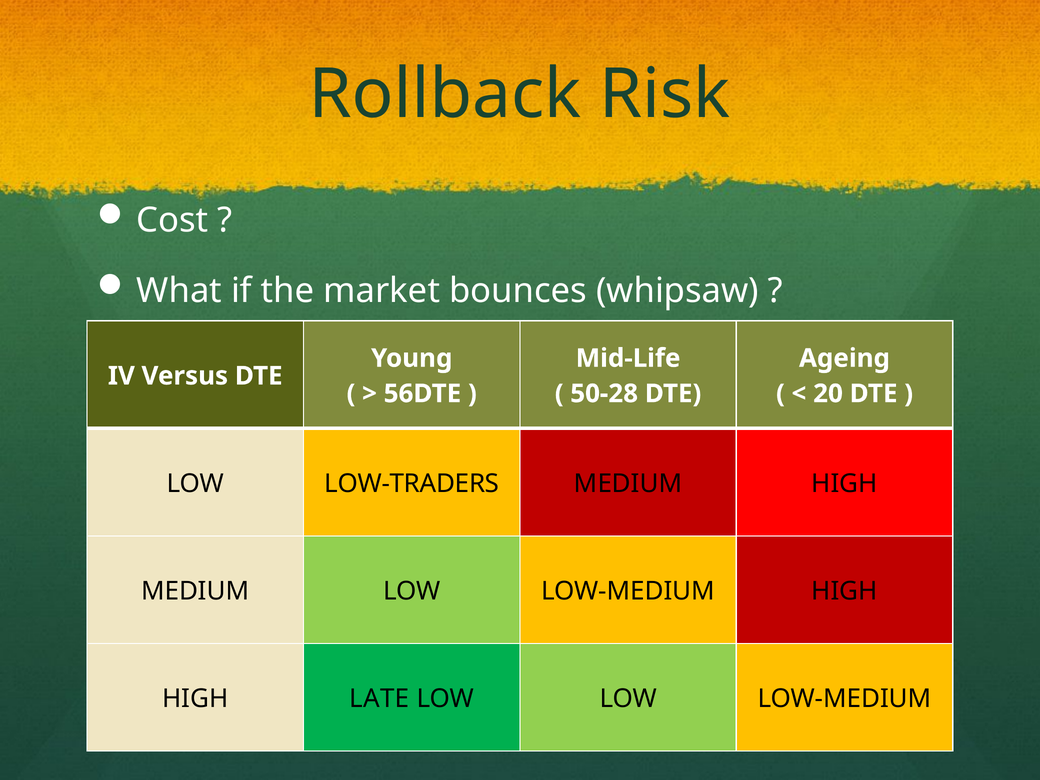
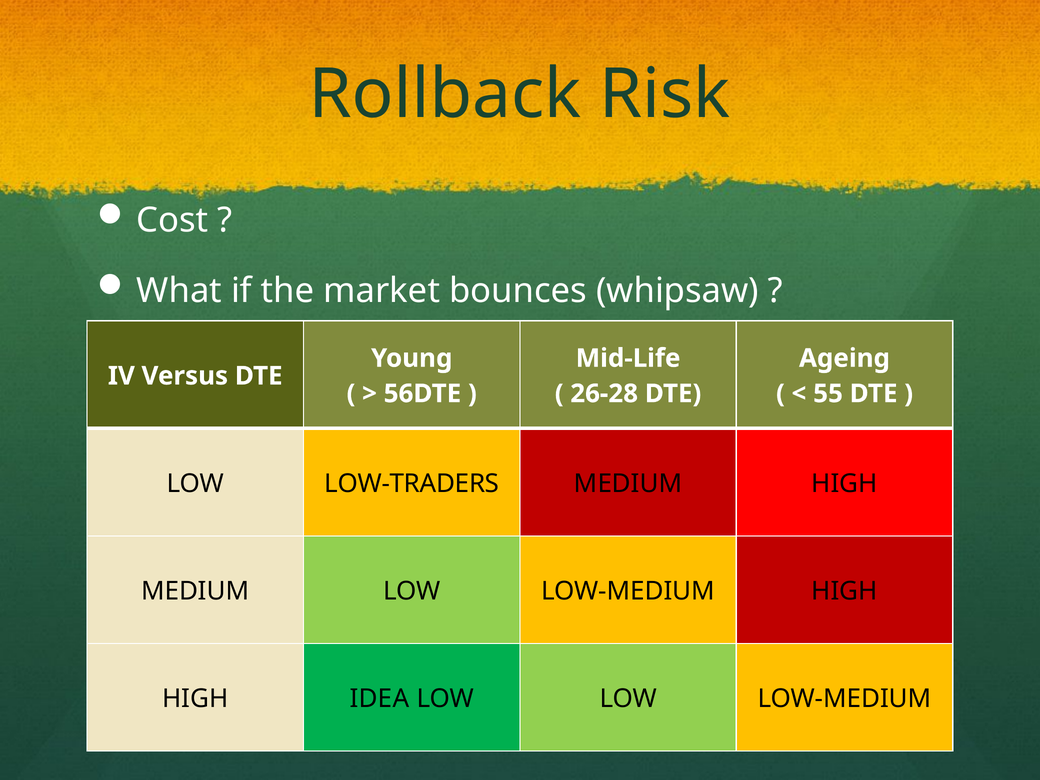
50-28: 50-28 -> 26-28
20: 20 -> 55
LATE: LATE -> IDEA
